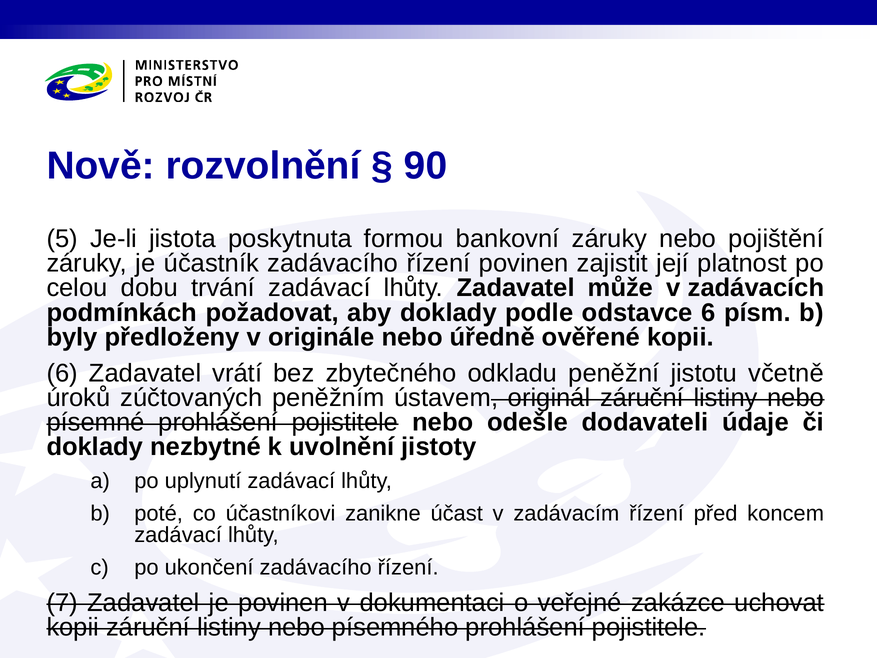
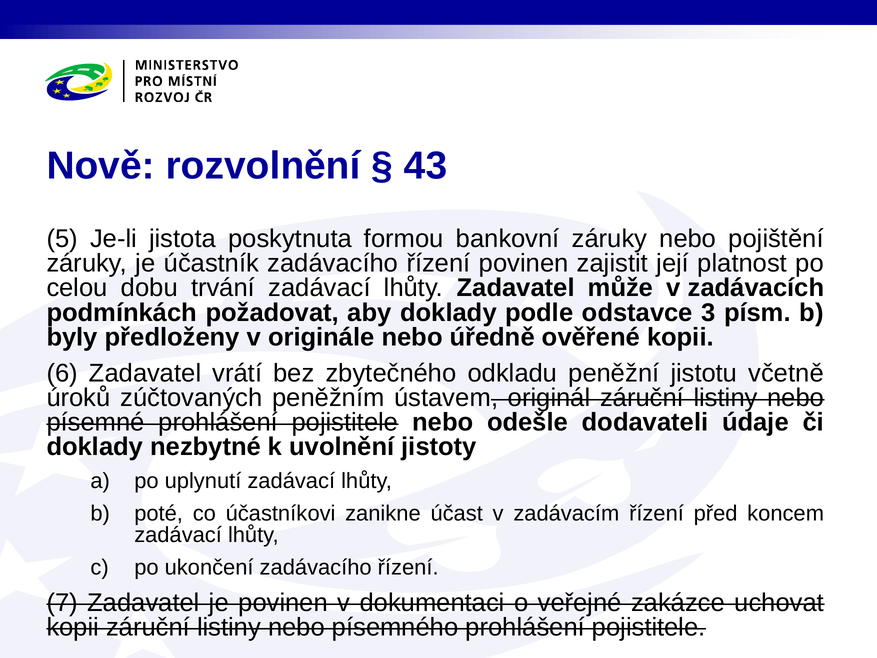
90: 90 -> 43
odstavce 6: 6 -> 3
